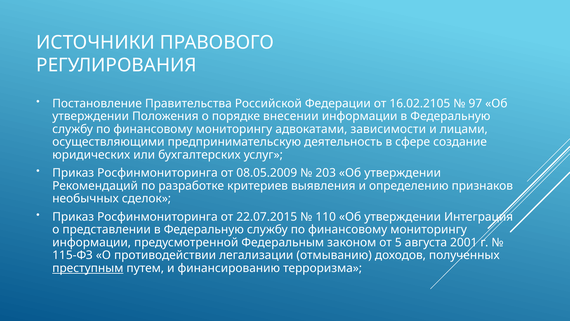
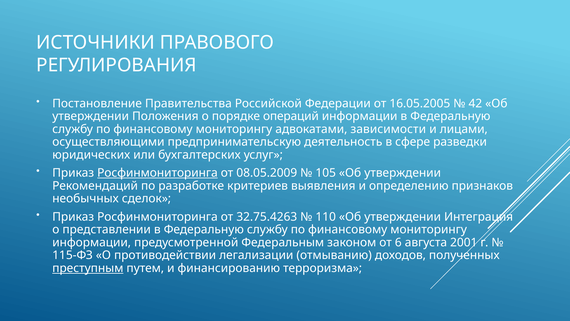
16.02.2105: 16.02.2105 -> 16.05.2005
97: 97 -> 42
внесении: внесении -> операций
создание: создание -> разведки
Росфинмониторинга at (157, 173) underline: none -> present
203: 203 -> 105
22.07.2015: 22.07.2015 -> 32.75.4263
5: 5 -> 6
